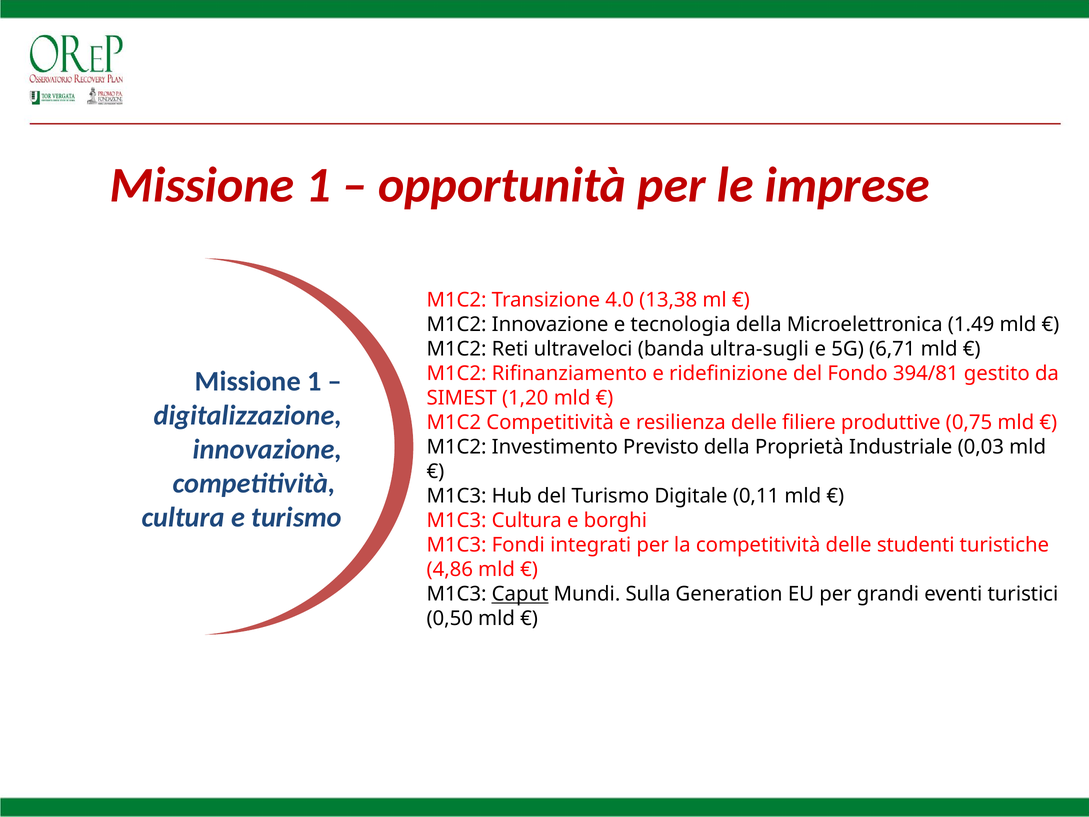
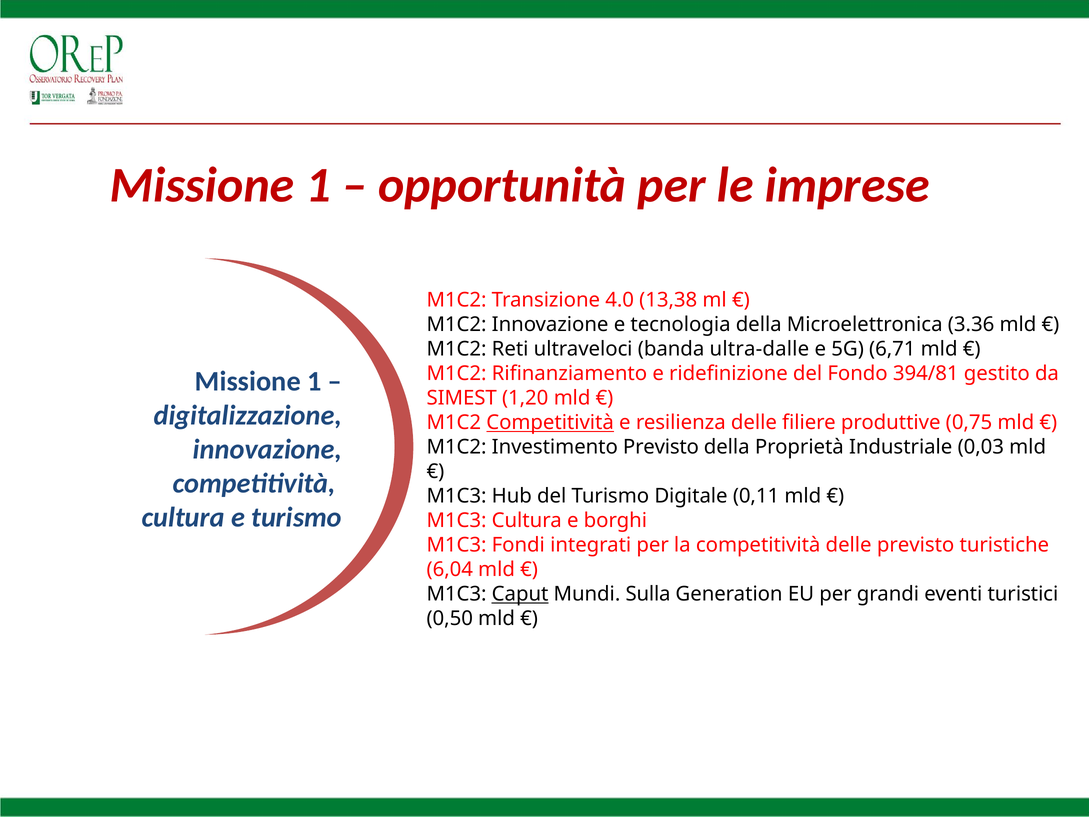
1.49: 1.49 -> 3.36
ultra-sugli: ultra-sugli -> ultra-dalle
Competitività at (550, 423) underline: none -> present
delle studenti: studenti -> previsto
4,86: 4,86 -> 6,04
